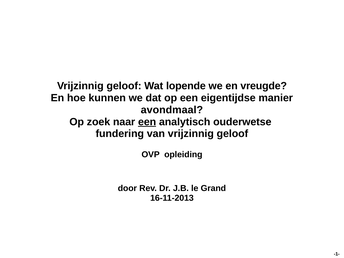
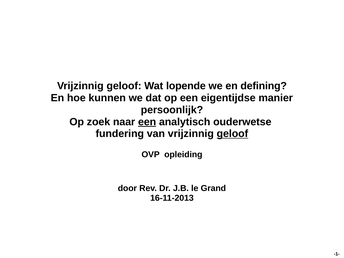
vreugde: vreugde -> defining
avondmaal: avondmaal -> persoonlijk
geloof at (232, 134) underline: none -> present
